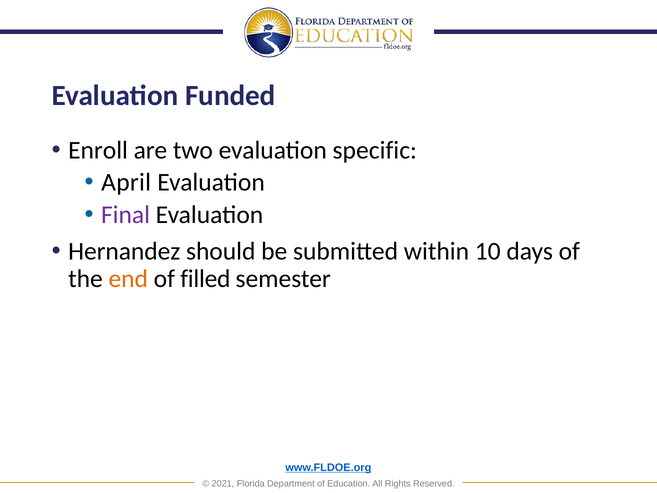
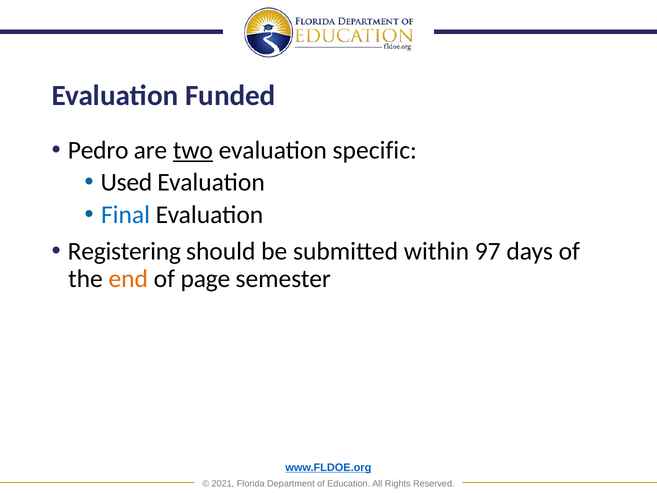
Enroll: Enroll -> Pedro
two underline: none -> present
April: April -> Used
Final colour: purple -> blue
Hernandez: Hernandez -> Registering
10: 10 -> 97
filled: filled -> page
